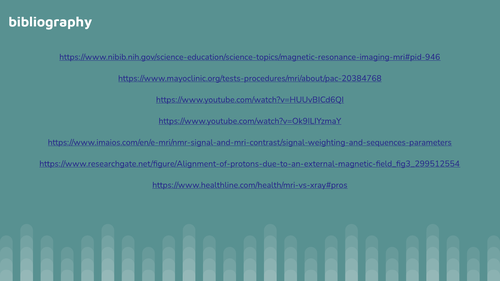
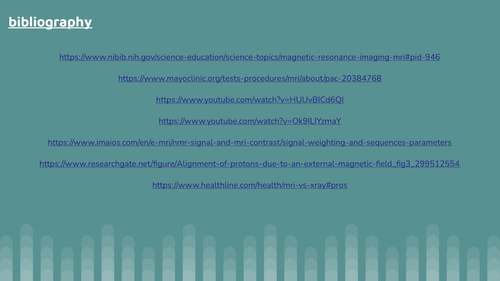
bibliography underline: none -> present
